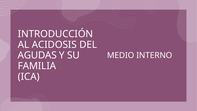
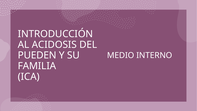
AGUDAS: AGUDAS -> PUEDEN
